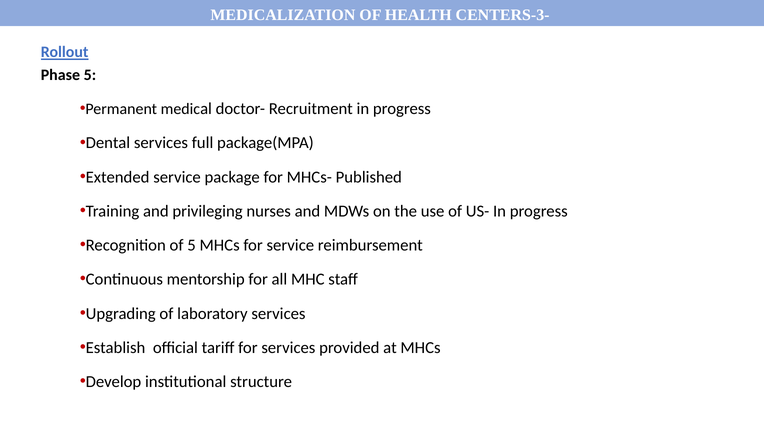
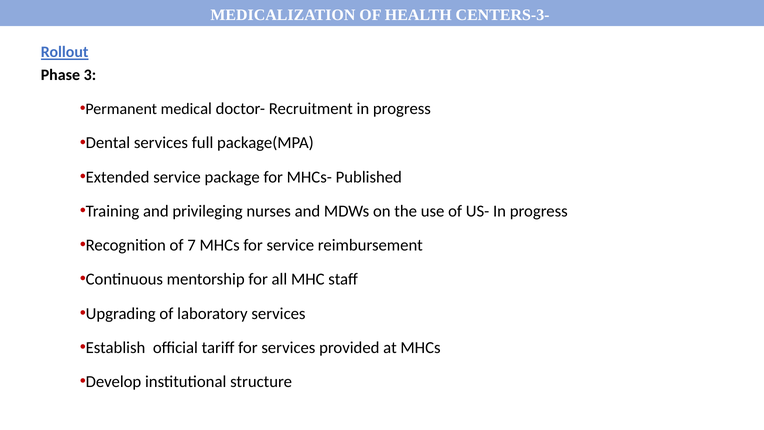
Phase 5: 5 -> 3
of 5: 5 -> 7
